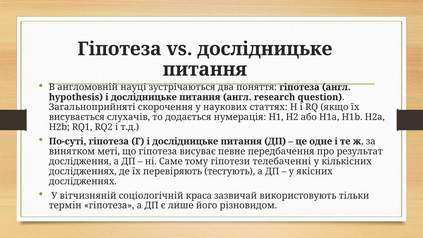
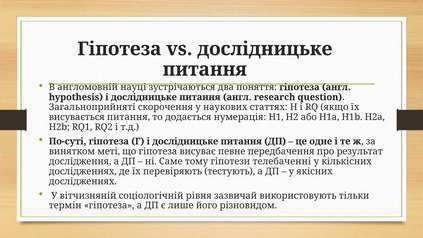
висувається слухачів: слухачів -> питання
краса: краса -> рівня
